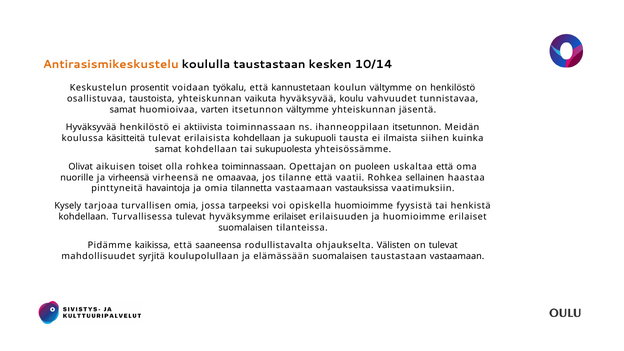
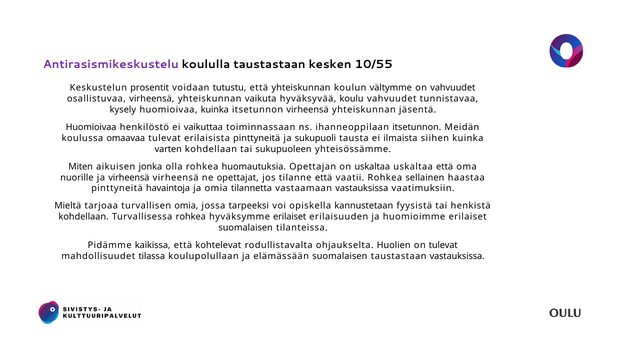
Antirasismikeskustelu colour: orange -> purple
10/14: 10/14 -> 10/55
työkalu: työkalu -> tutustu
että kannustetaan: kannustetaan -> yhteiskunnan
on henkilöstö: henkilöstö -> vahvuudet
osallistuvaa taustoista: taustoista -> virheensä
samat at (123, 110): samat -> kysely
huomioivaa varten: varten -> kuinka
itsetunnon vältymme: vältymme -> virheensä
Hyväksyvää at (91, 127): Hyväksyvää -> Huomioivaa
aktiivista: aktiivista -> vaikuttaa
käsitteitä: käsitteitä -> omaavaa
erilaisista kohdellaan: kohdellaan -> pinttyneitä
samat at (168, 149): samat -> varten
sukupuolesta: sukupuolesta -> sukupuoleen
Olivat: Olivat -> Miten
toiset: toiset -> jonka
rohkea toiminnassaan: toiminnassaan -> huomautuksia
on puoleen: puoleen -> uskaltaa
omaavaa: omaavaa -> opettajat
Kysely: Kysely -> Mieltä
opiskella huomioimme: huomioimme -> kannustetaan
Turvallisessa tulevat: tulevat -> rohkea
saaneensa: saaneensa -> kohtelevat
Välisten: Välisten -> Huolien
syrjitä: syrjitä -> tilassa
taustastaan vastaamaan: vastaamaan -> vastauksissa
